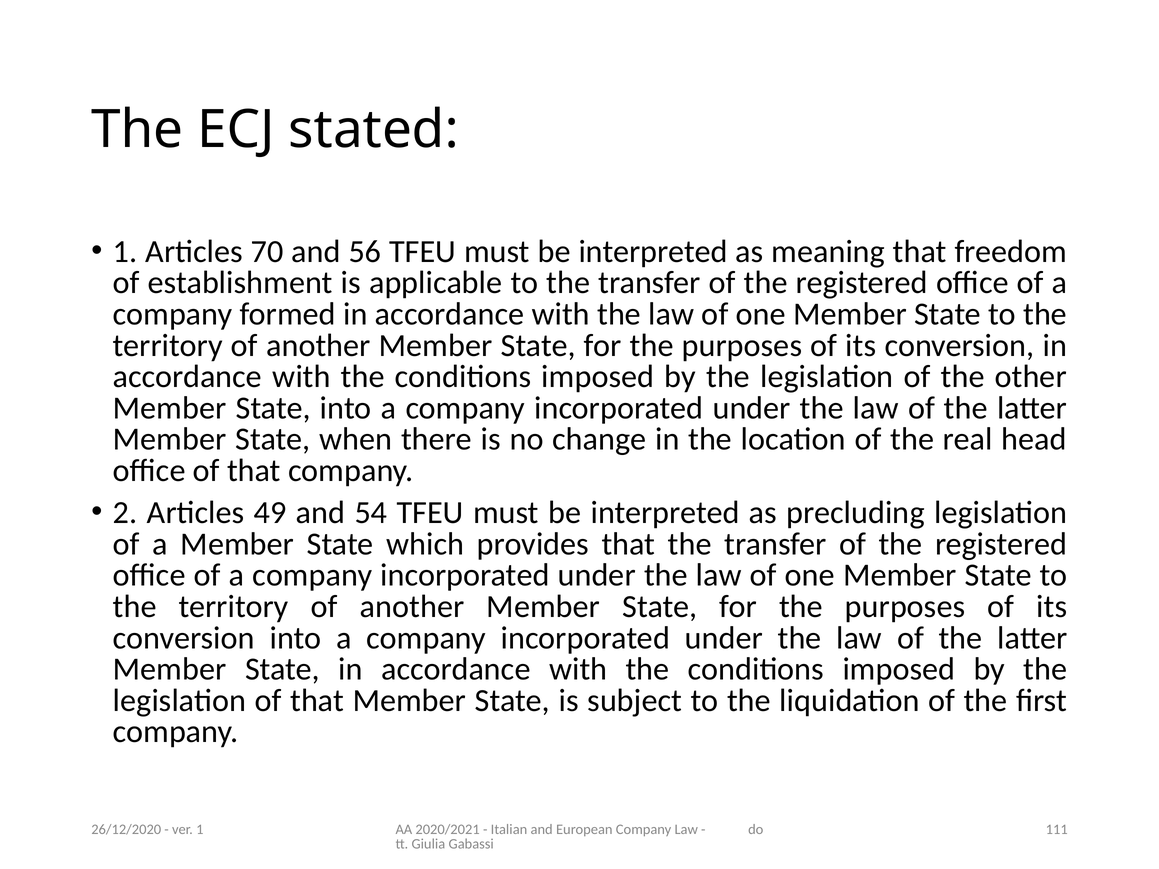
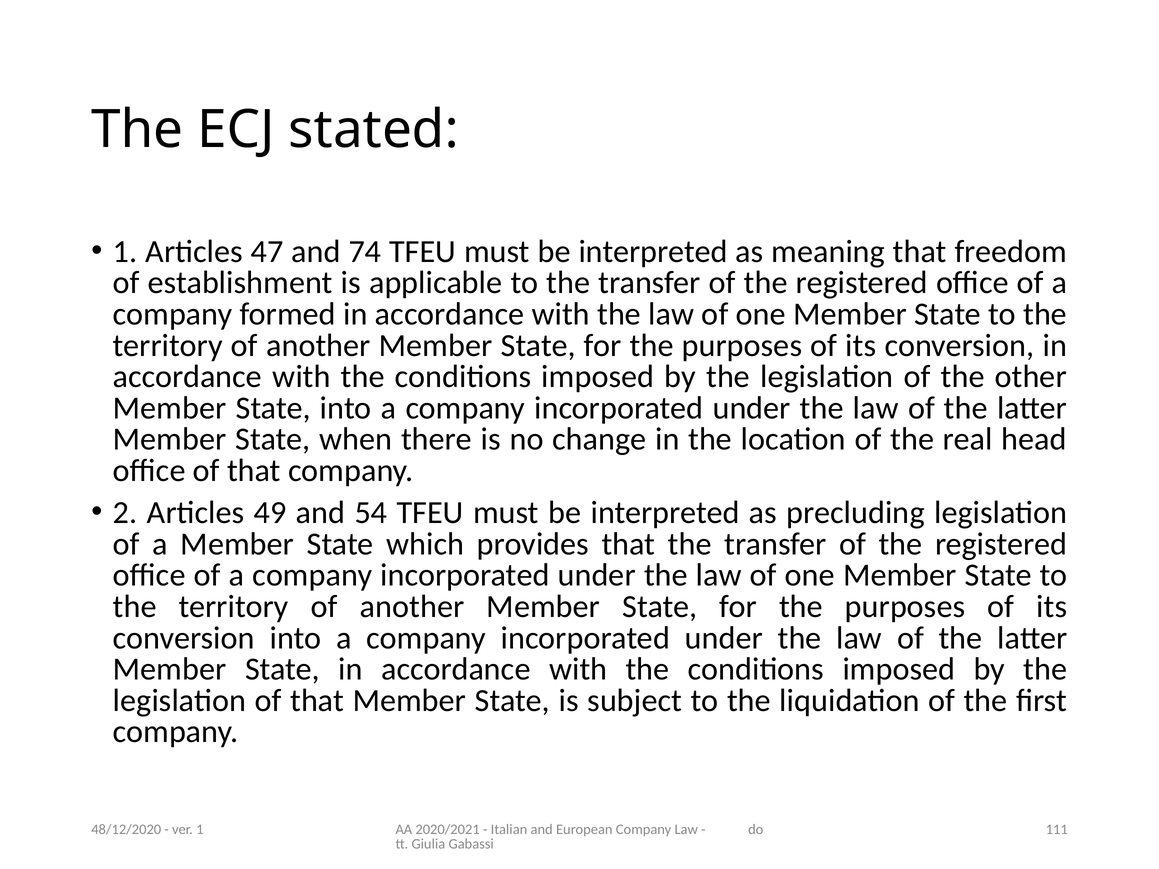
70: 70 -> 47
56: 56 -> 74
26/12/2020: 26/12/2020 -> 48/12/2020
